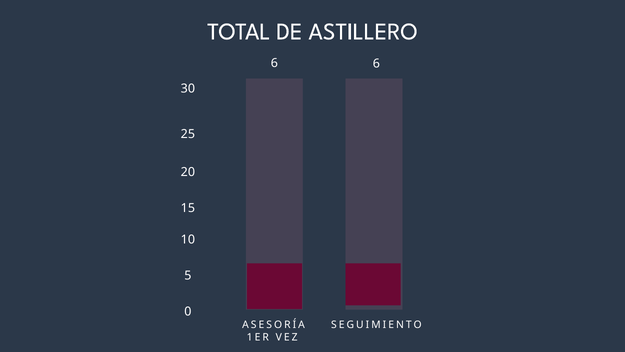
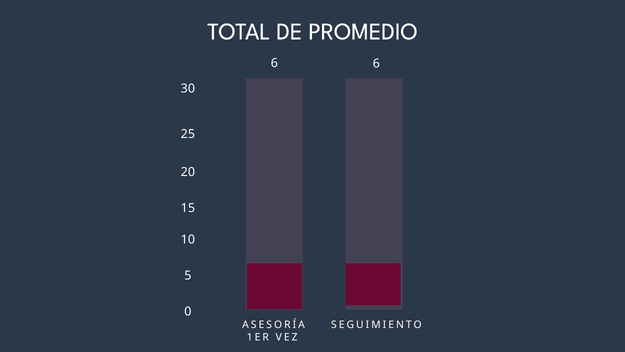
ASTILLERO: ASTILLERO -> PROMEDIO
